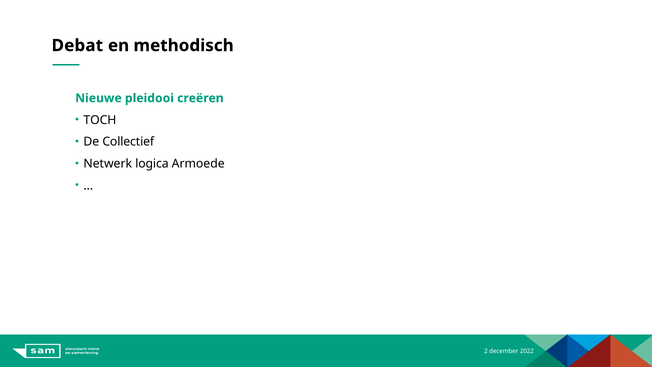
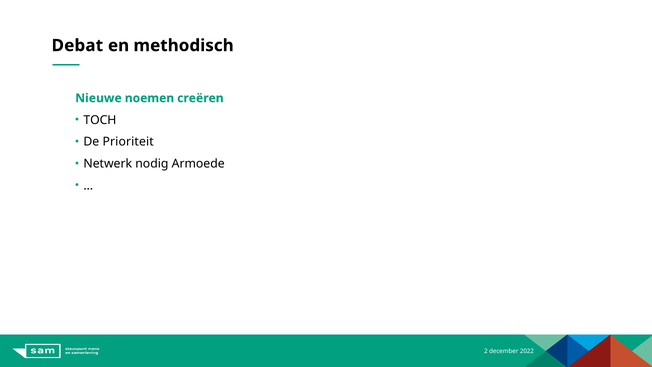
pleidooi: pleidooi -> noemen
Collectief: Collectief -> Prioriteit
logica: logica -> nodig
